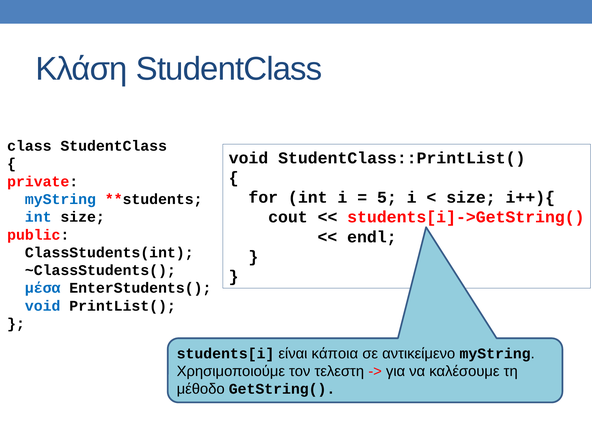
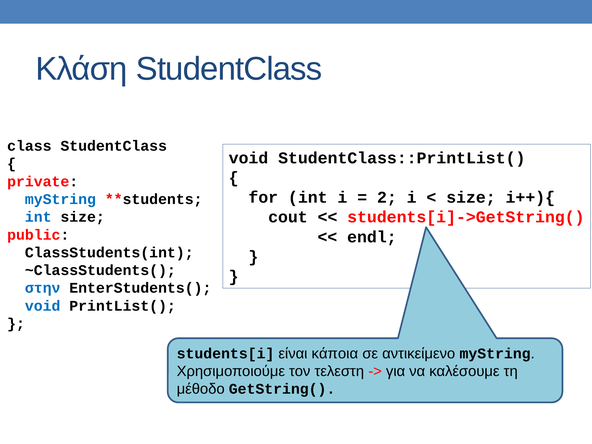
5: 5 -> 2
μέσα: μέσα -> στην
